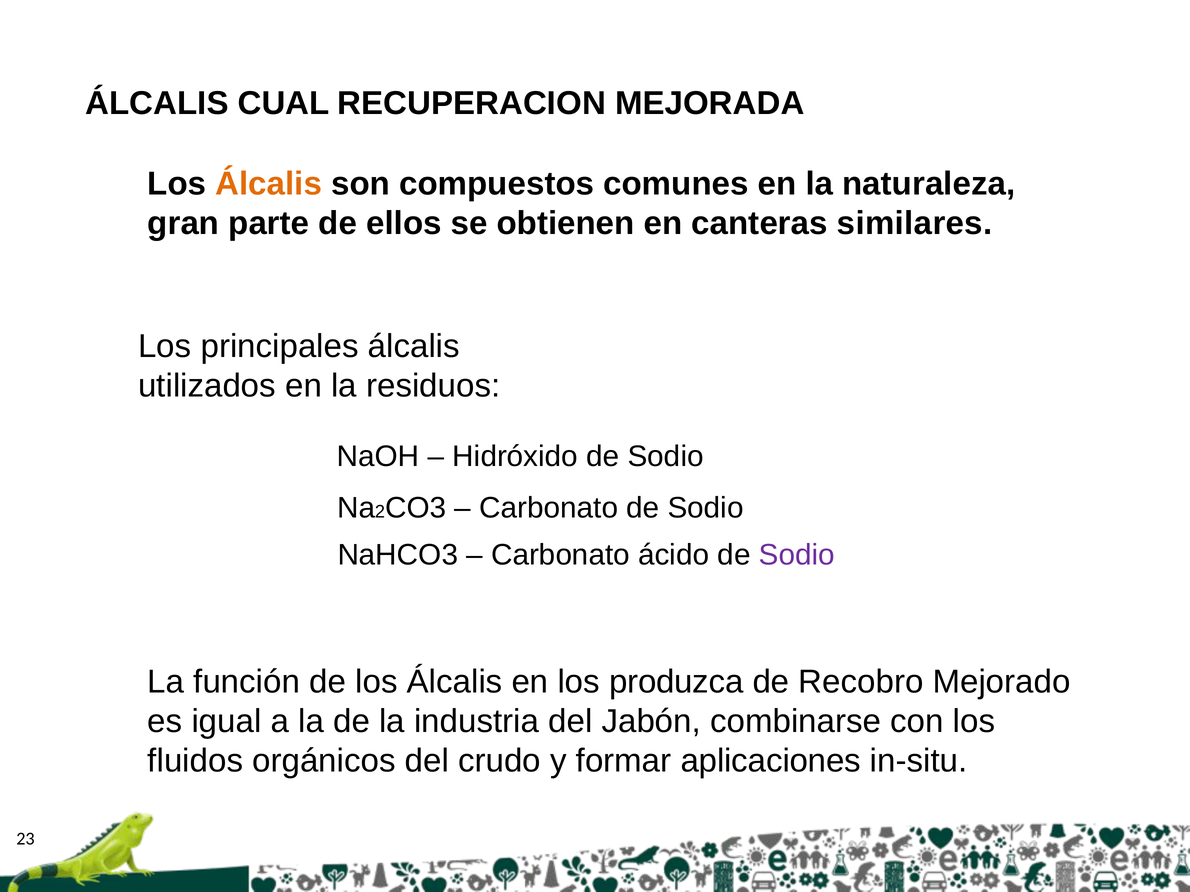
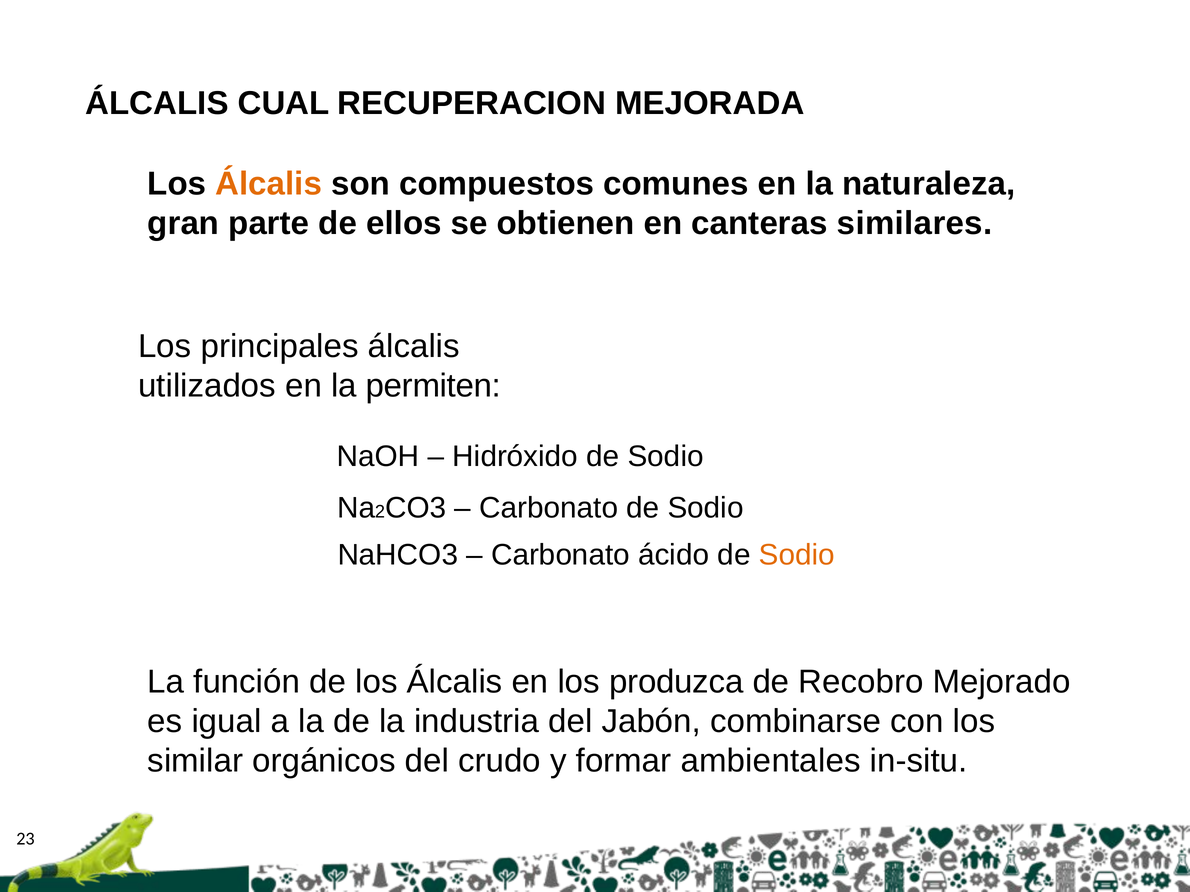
residuos: residuos -> permiten
Sodio at (797, 555) colour: purple -> orange
fluidos: fluidos -> similar
aplicaciones: aplicaciones -> ambientales
